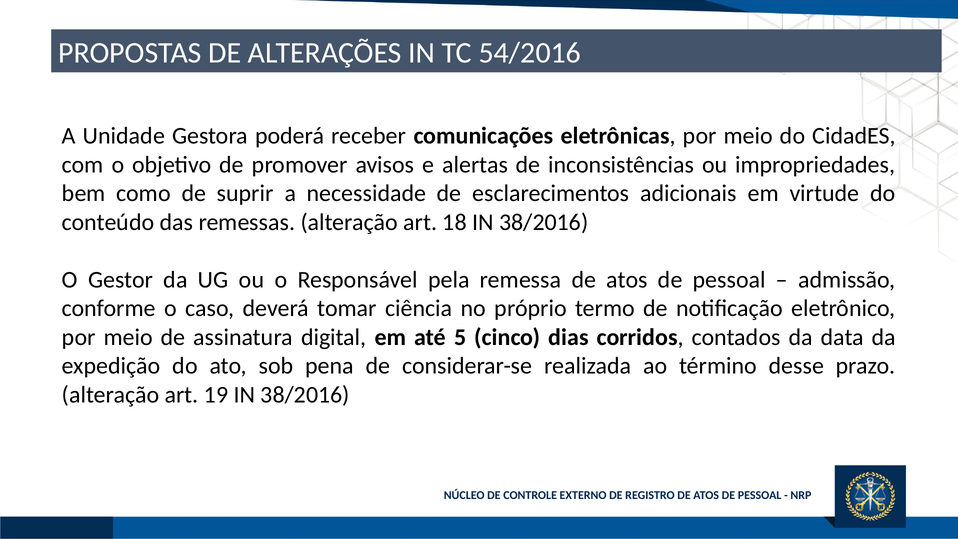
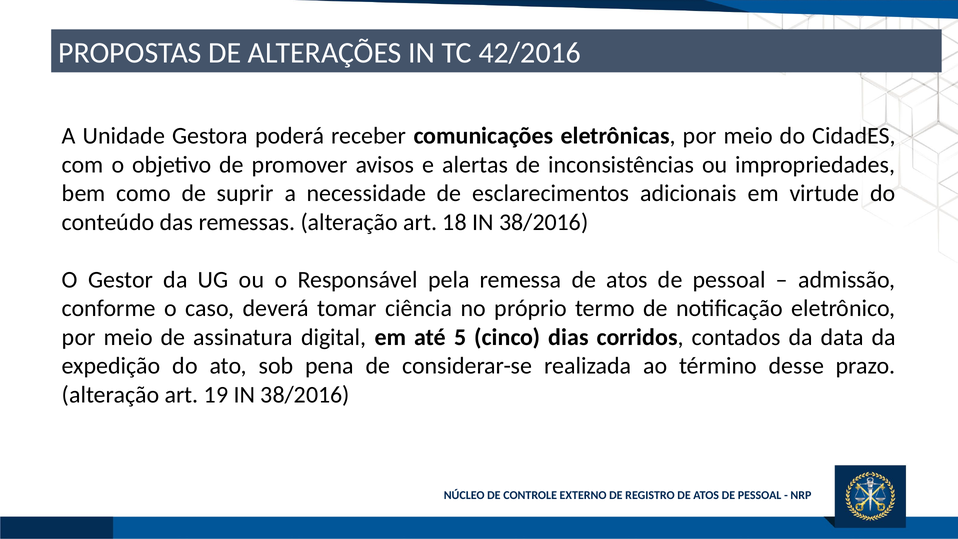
54/2016: 54/2016 -> 42/2016
